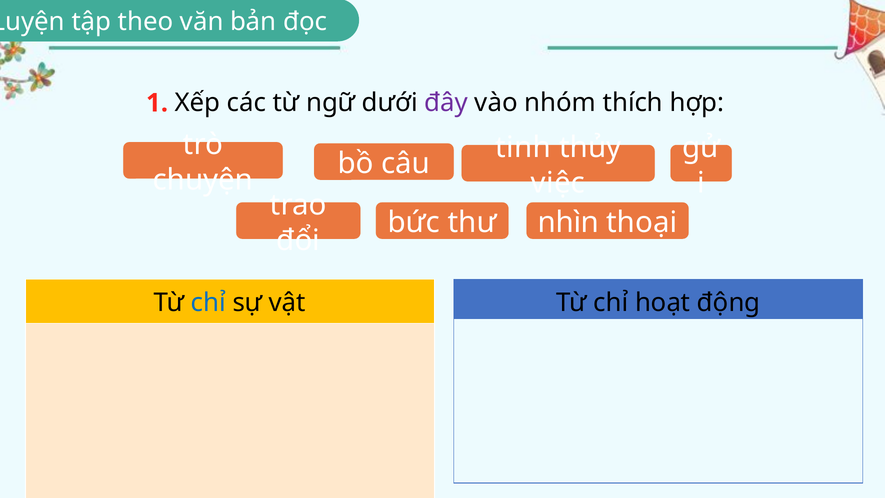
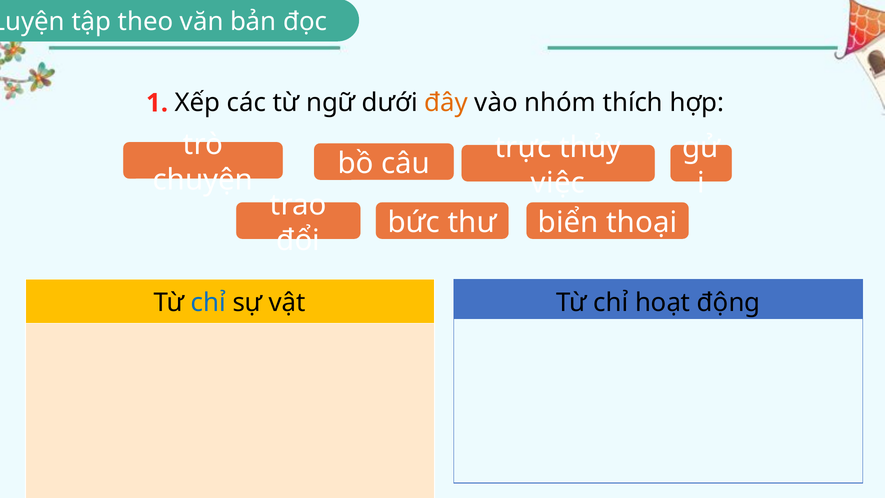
đây colour: purple -> orange
tinh: tinh -> trực
nhìn: nhìn -> biển
